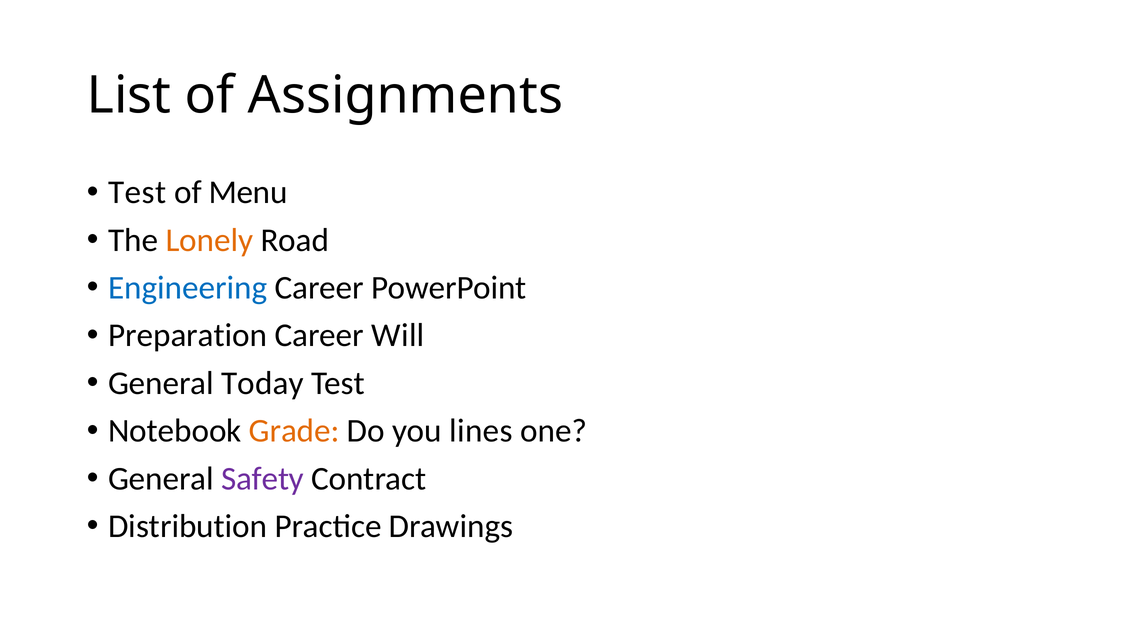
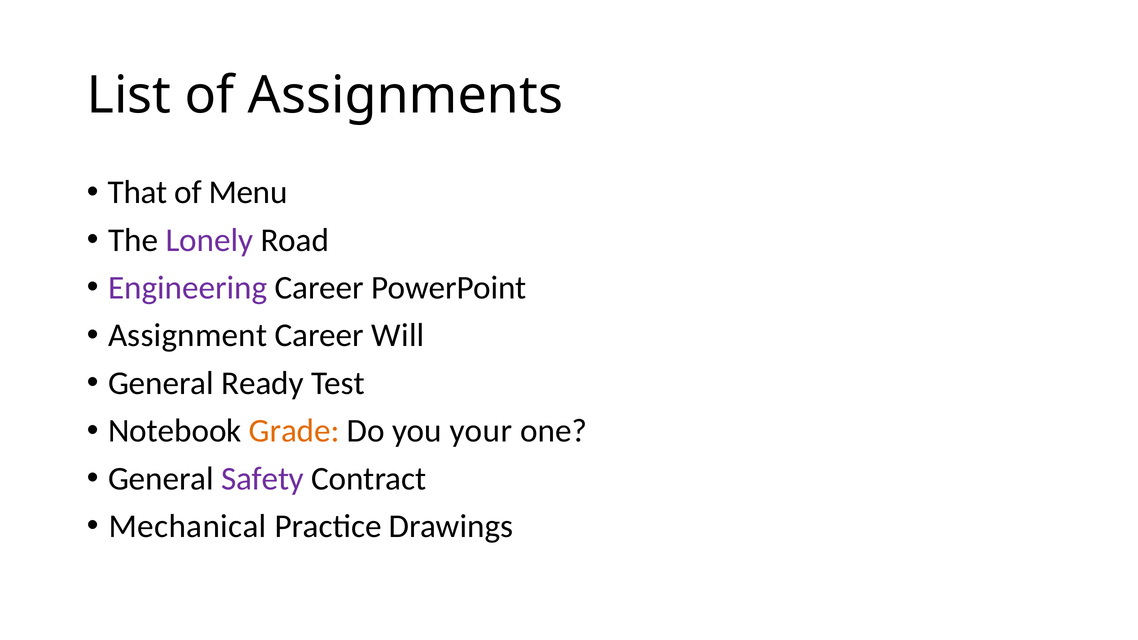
Test at (137, 192): Test -> That
Lonely colour: orange -> purple
Engineering colour: blue -> purple
Preparation: Preparation -> Assignment
Today: Today -> Ready
lines: lines -> your
Distribution: Distribution -> Mechanical
